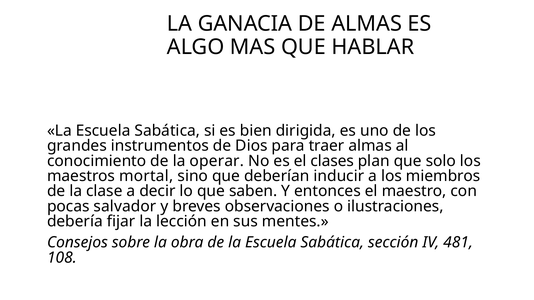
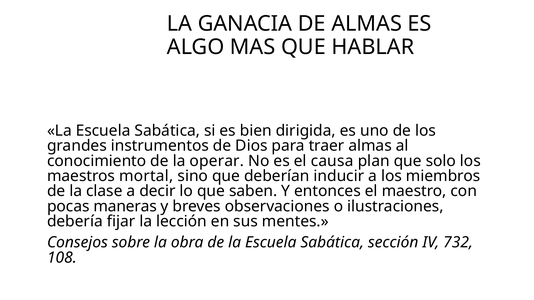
clases: clases -> causa
salvador: salvador -> maneras
481: 481 -> 732
